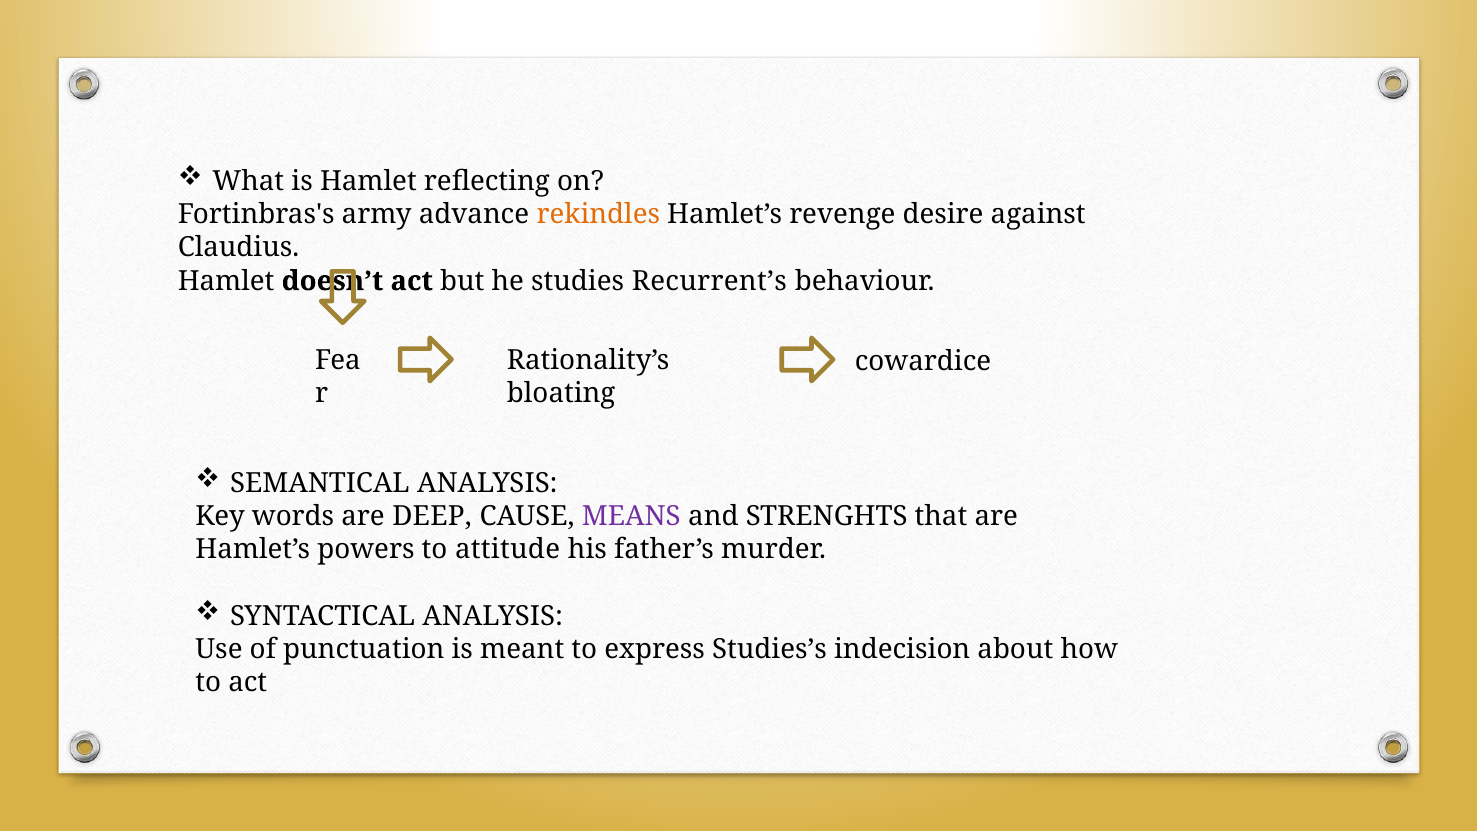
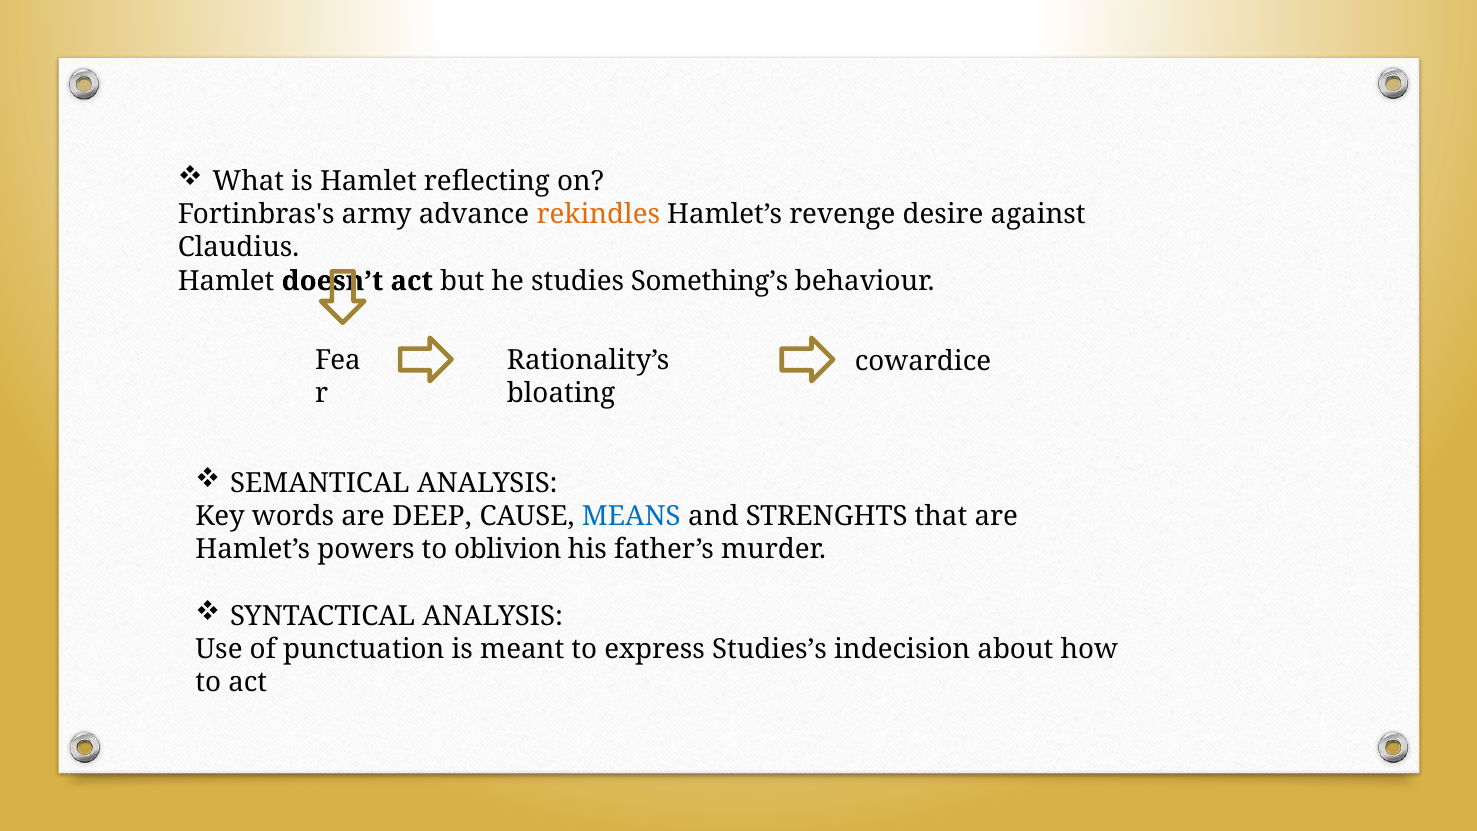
Recurrent’s: Recurrent’s -> Something’s
MEANS colour: purple -> blue
attitude: attitude -> oblivion
